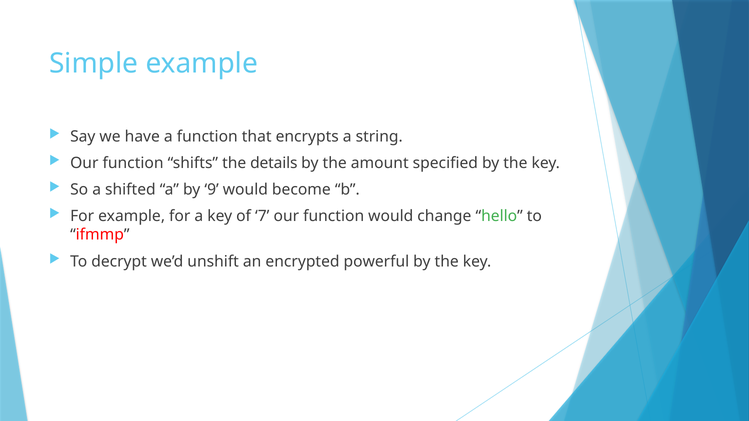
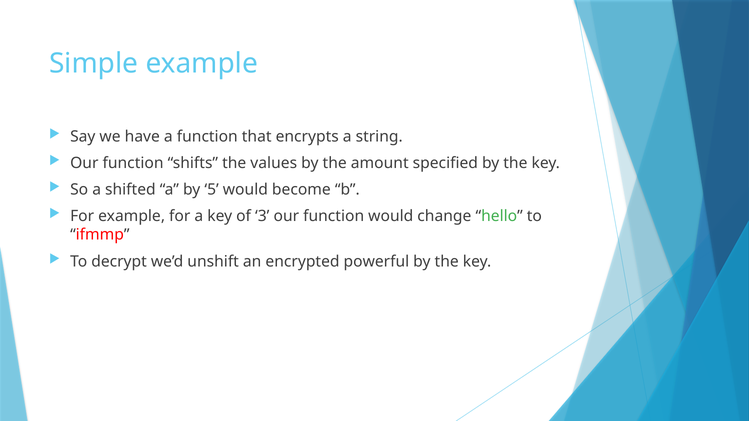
details: details -> values
9: 9 -> 5
7: 7 -> 3
